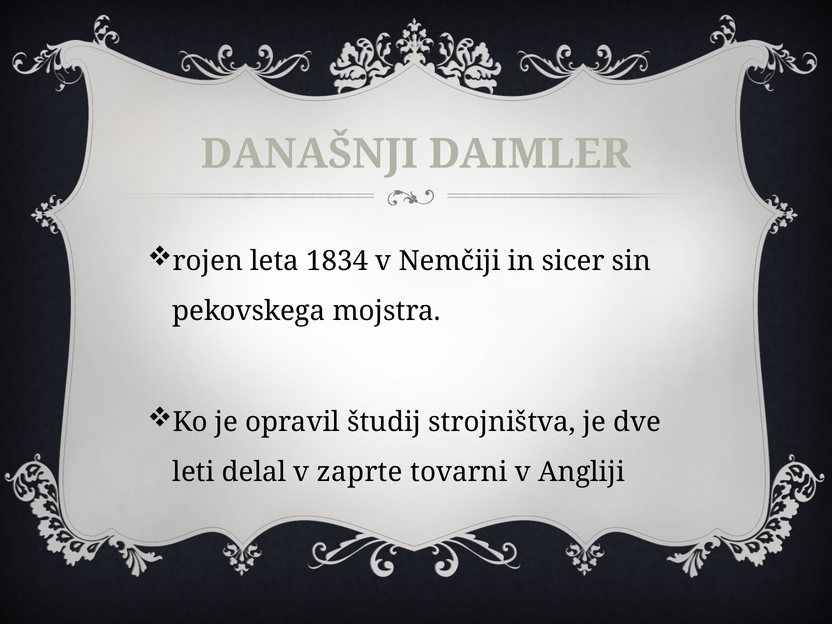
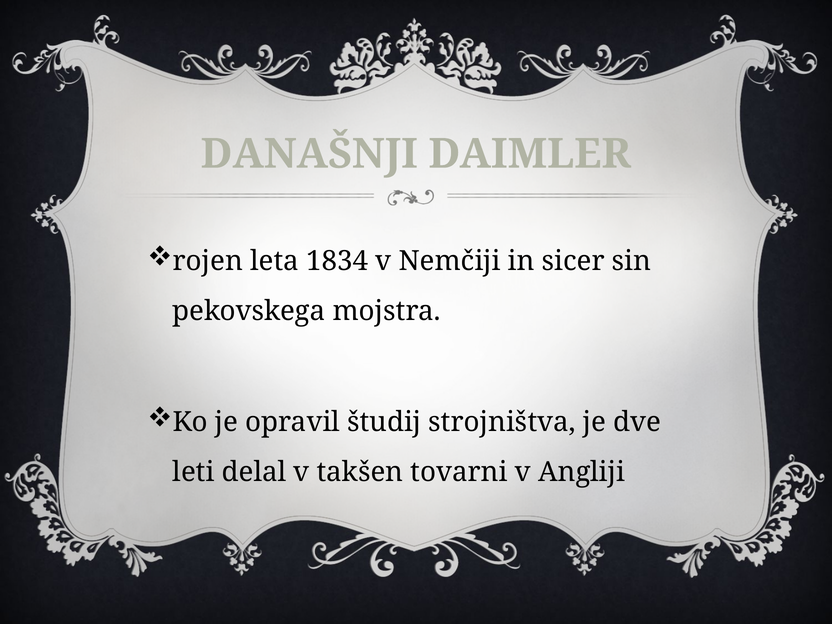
zaprte: zaprte -> takšen
